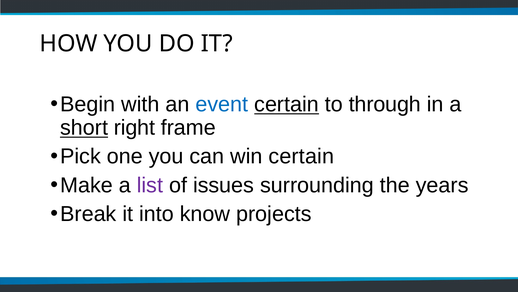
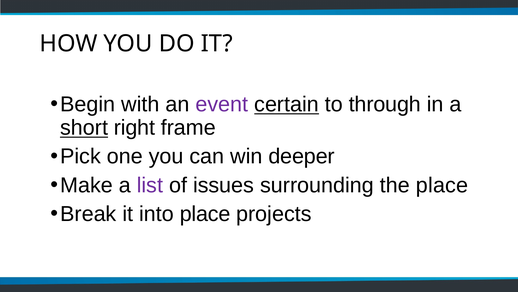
event colour: blue -> purple
win certain: certain -> deeper
the years: years -> place
into know: know -> place
